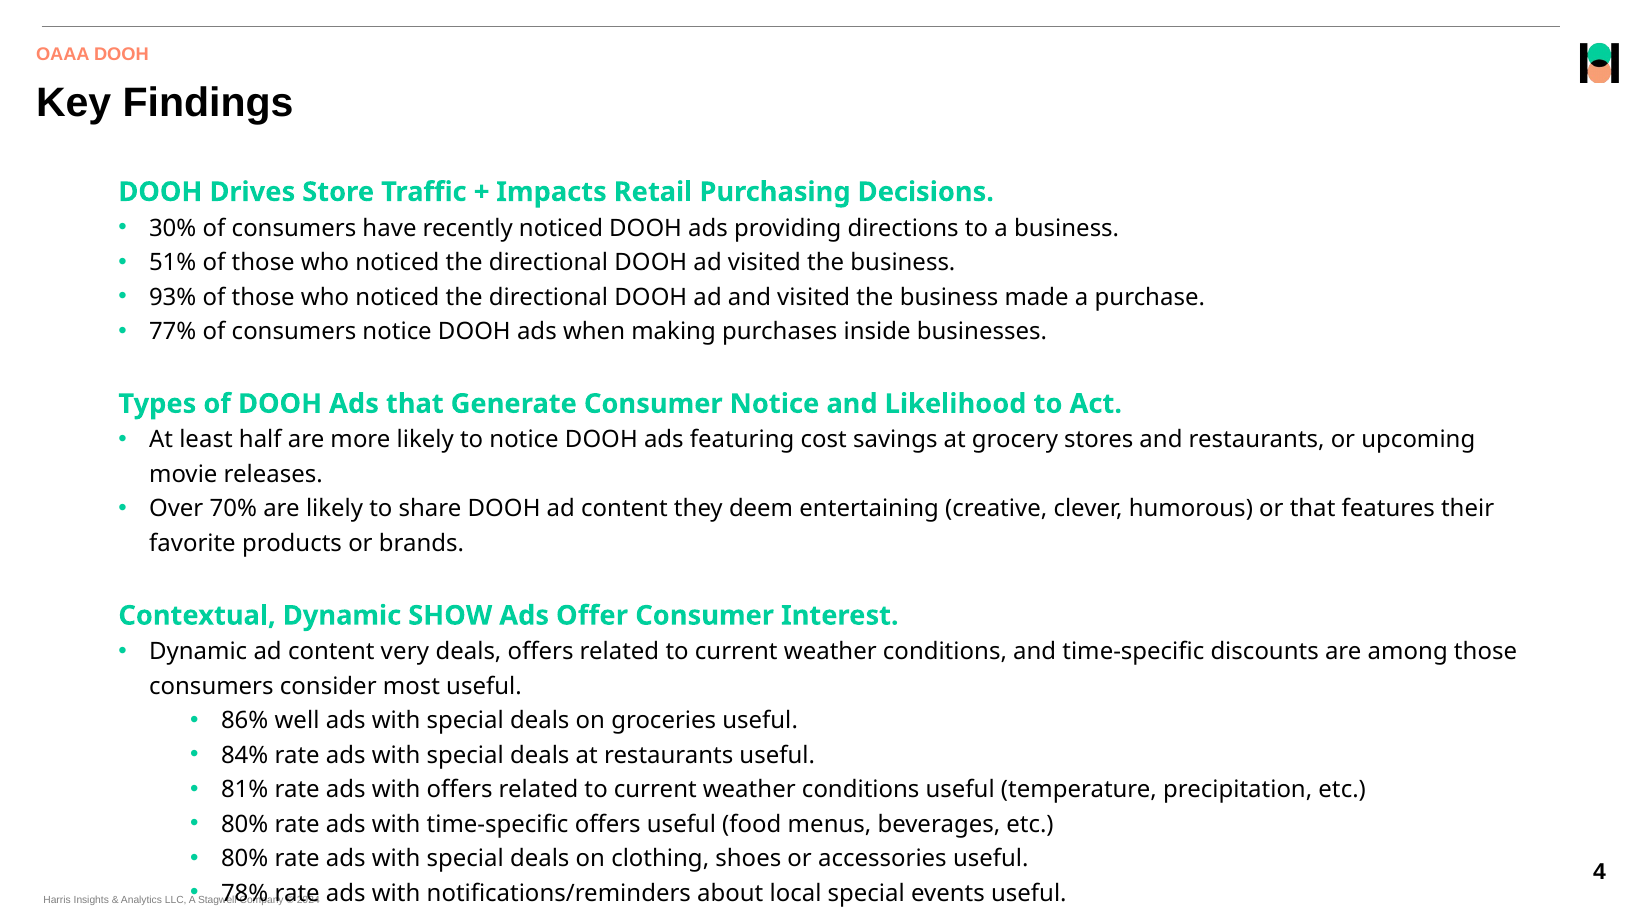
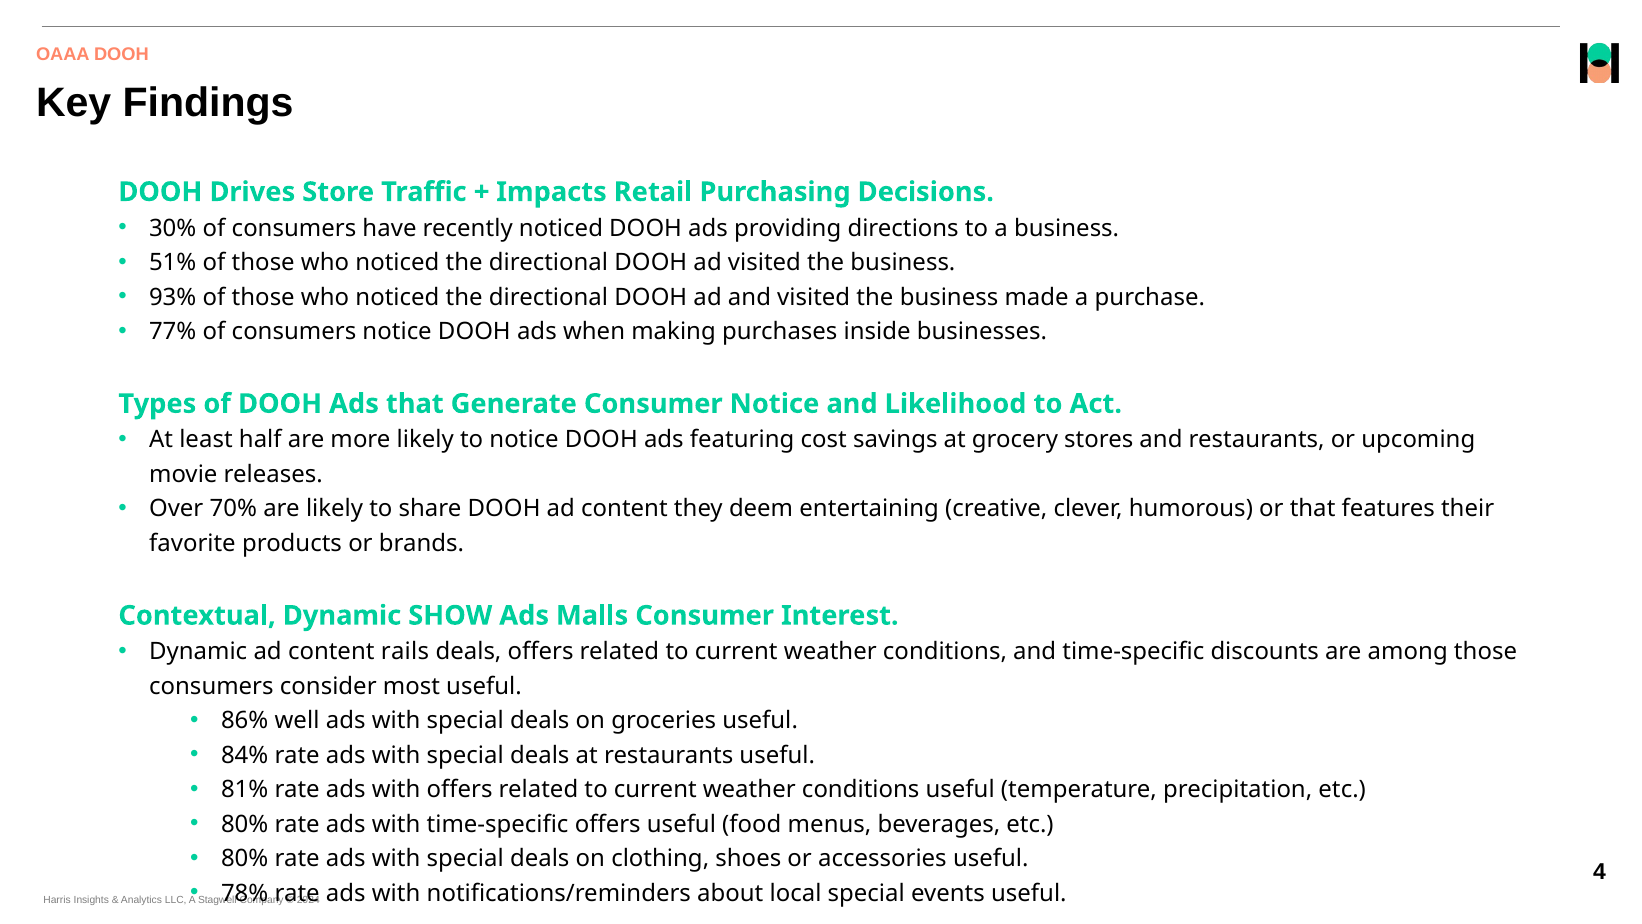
Offer: Offer -> Malls
very: very -> rails
